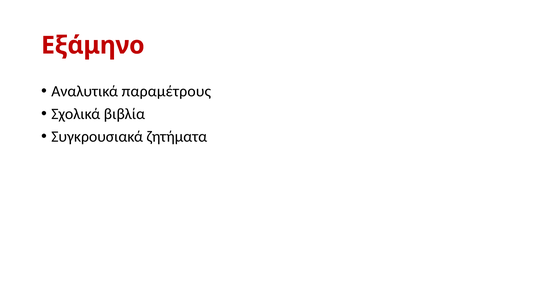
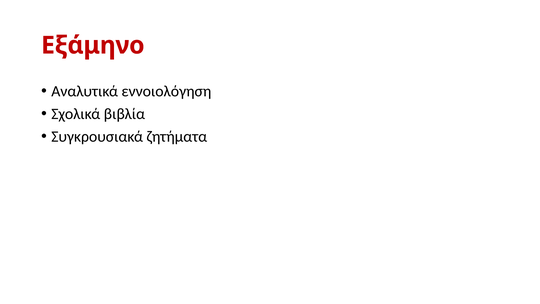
παραμέτρους: παραμέτρους -> εννοιολόγηση
